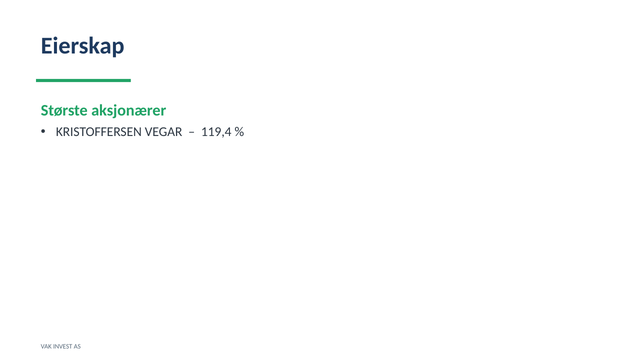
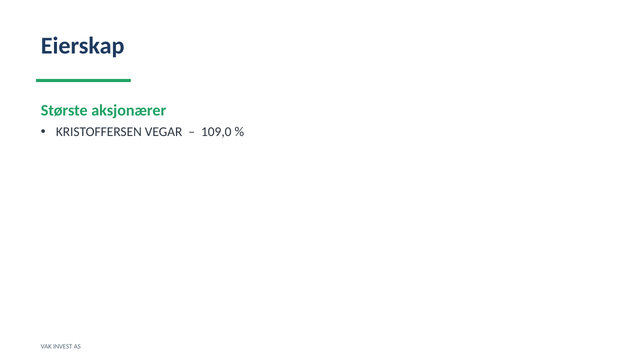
119,4: 119,4 -> 109,0
